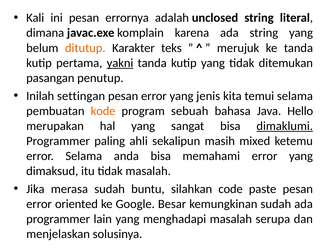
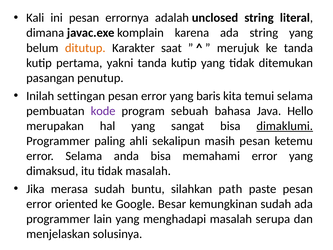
teks: teks -> saat
yakni underline: present -> none
jenis: jenis -> baris
kode colour: orange -> purple
masih mixed: mixed -> pesan
code: code -> path
